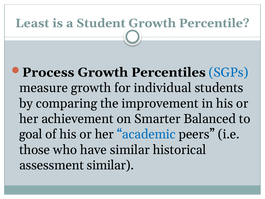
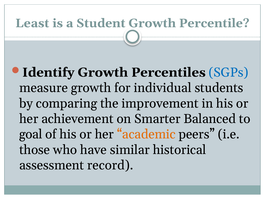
Process: Process -> Identify
academic colour: blue -> orange
assessment similar: similar -> record
